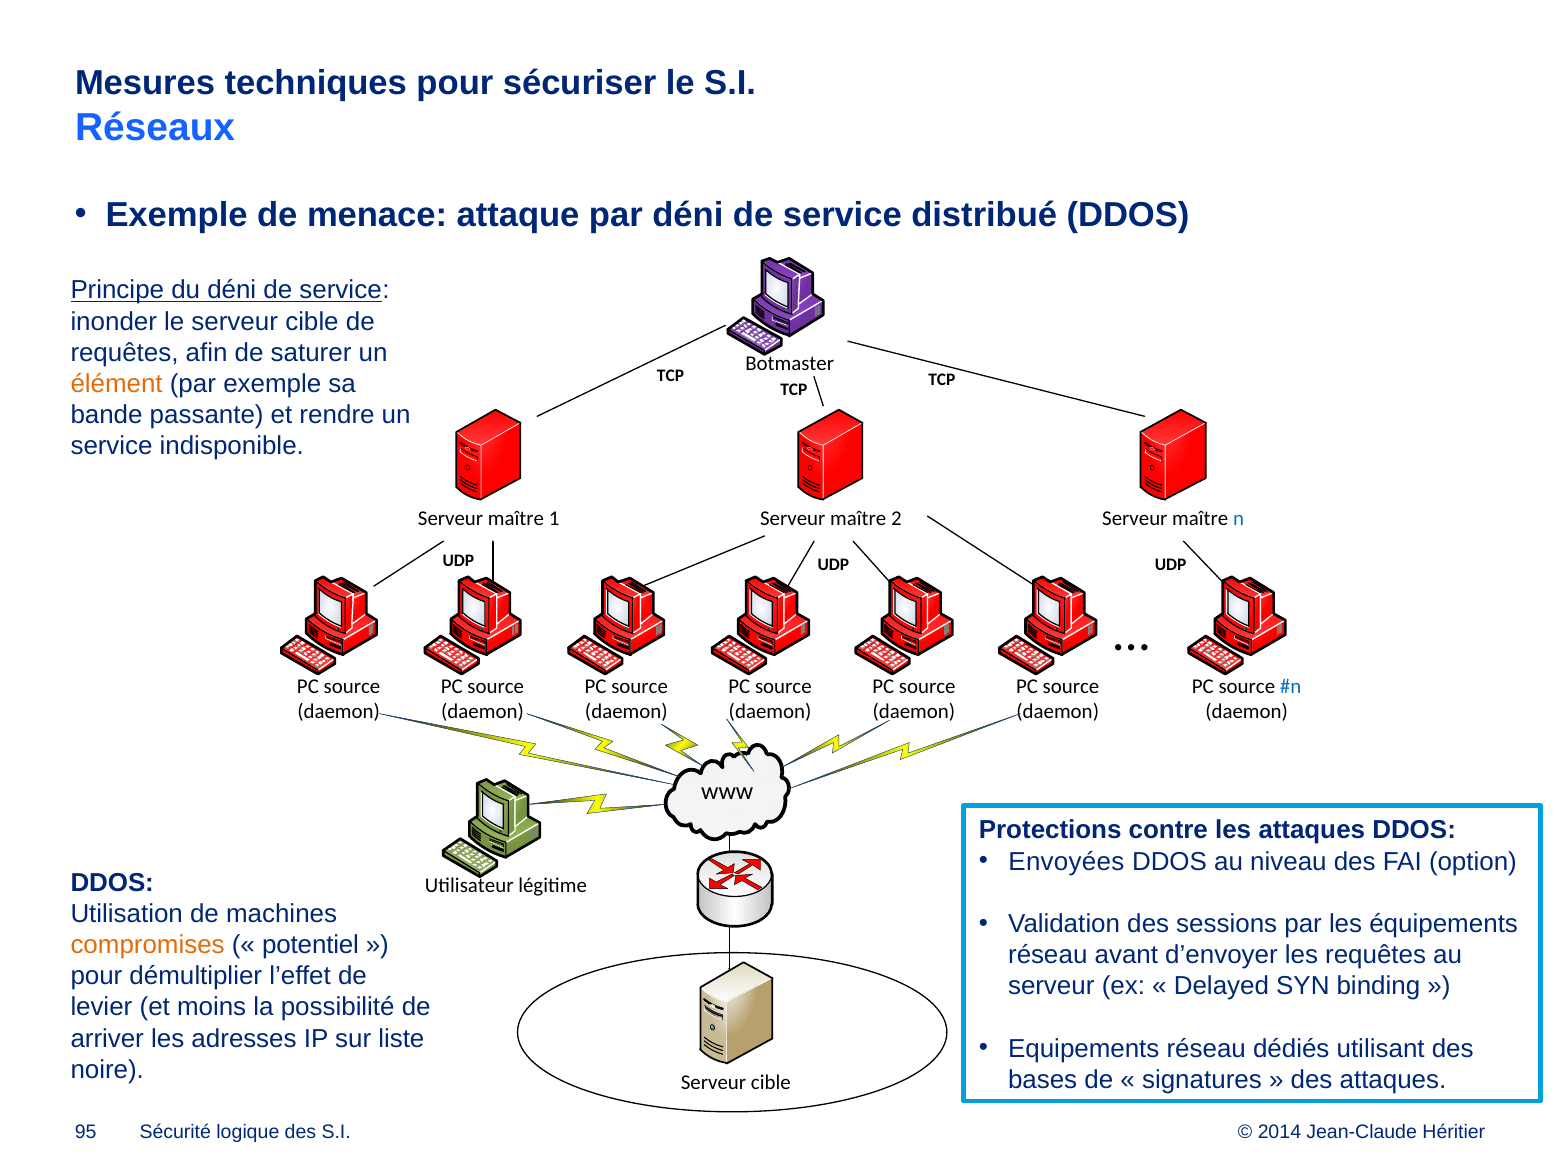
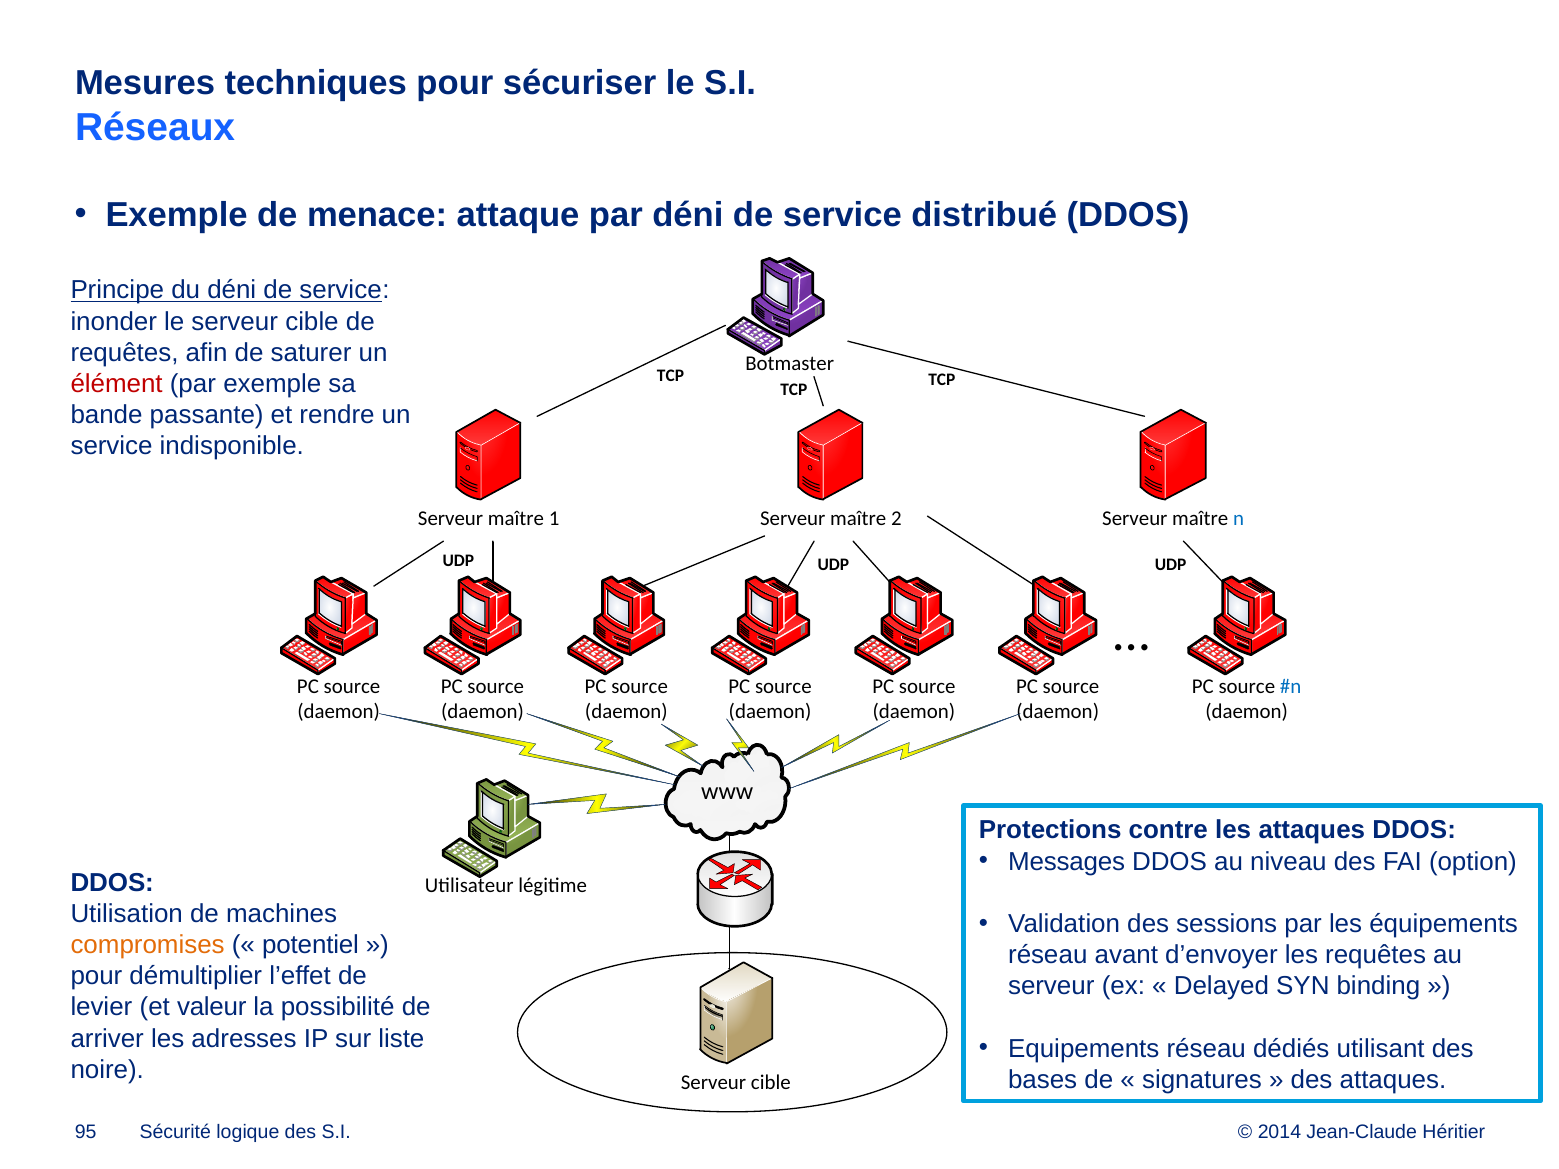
élément colour: orange -> red
Envoyées: Envoyées -> Messages
moins: moins -> valeur
